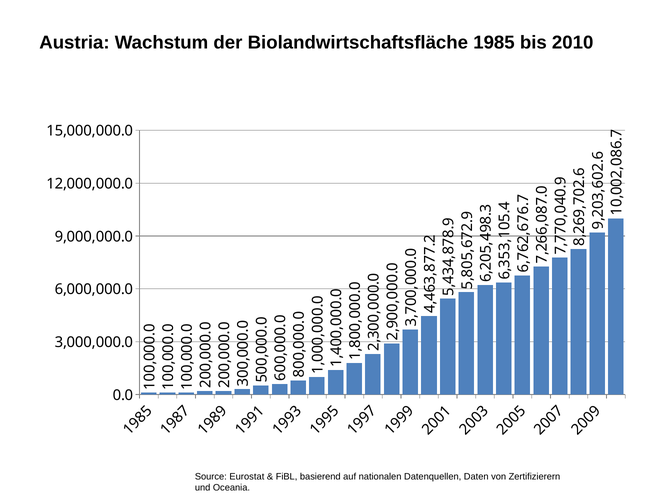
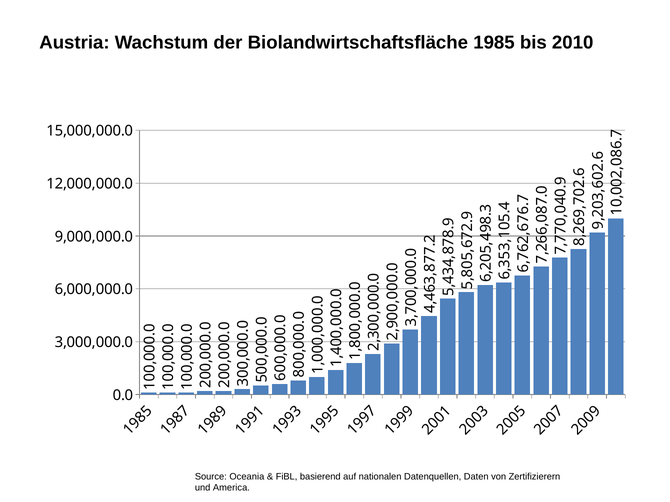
Eurostat: Eurostat -> Oceania
Oceania: Oceania -> America
